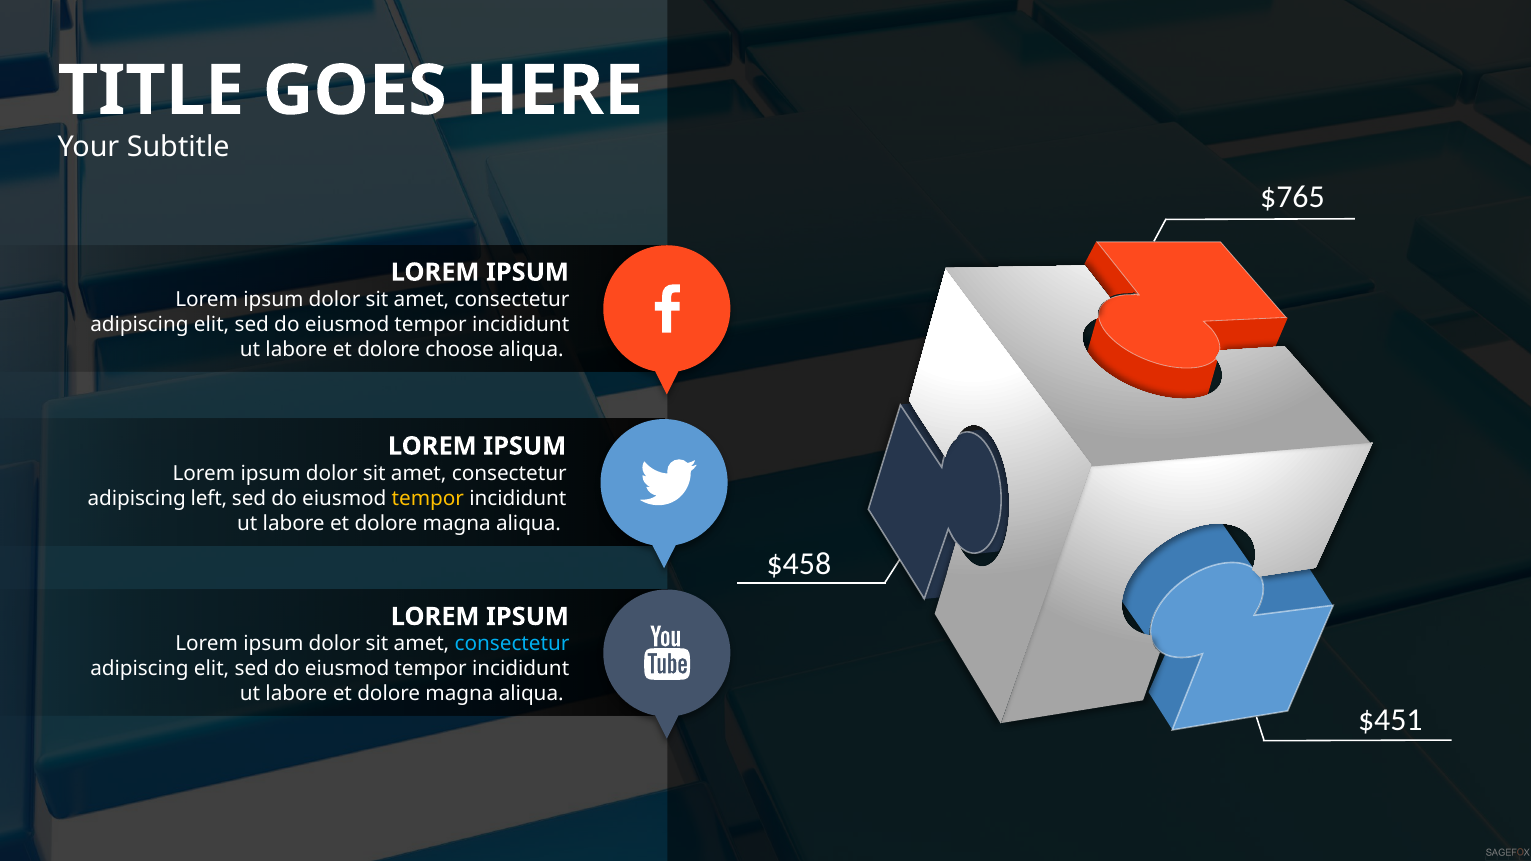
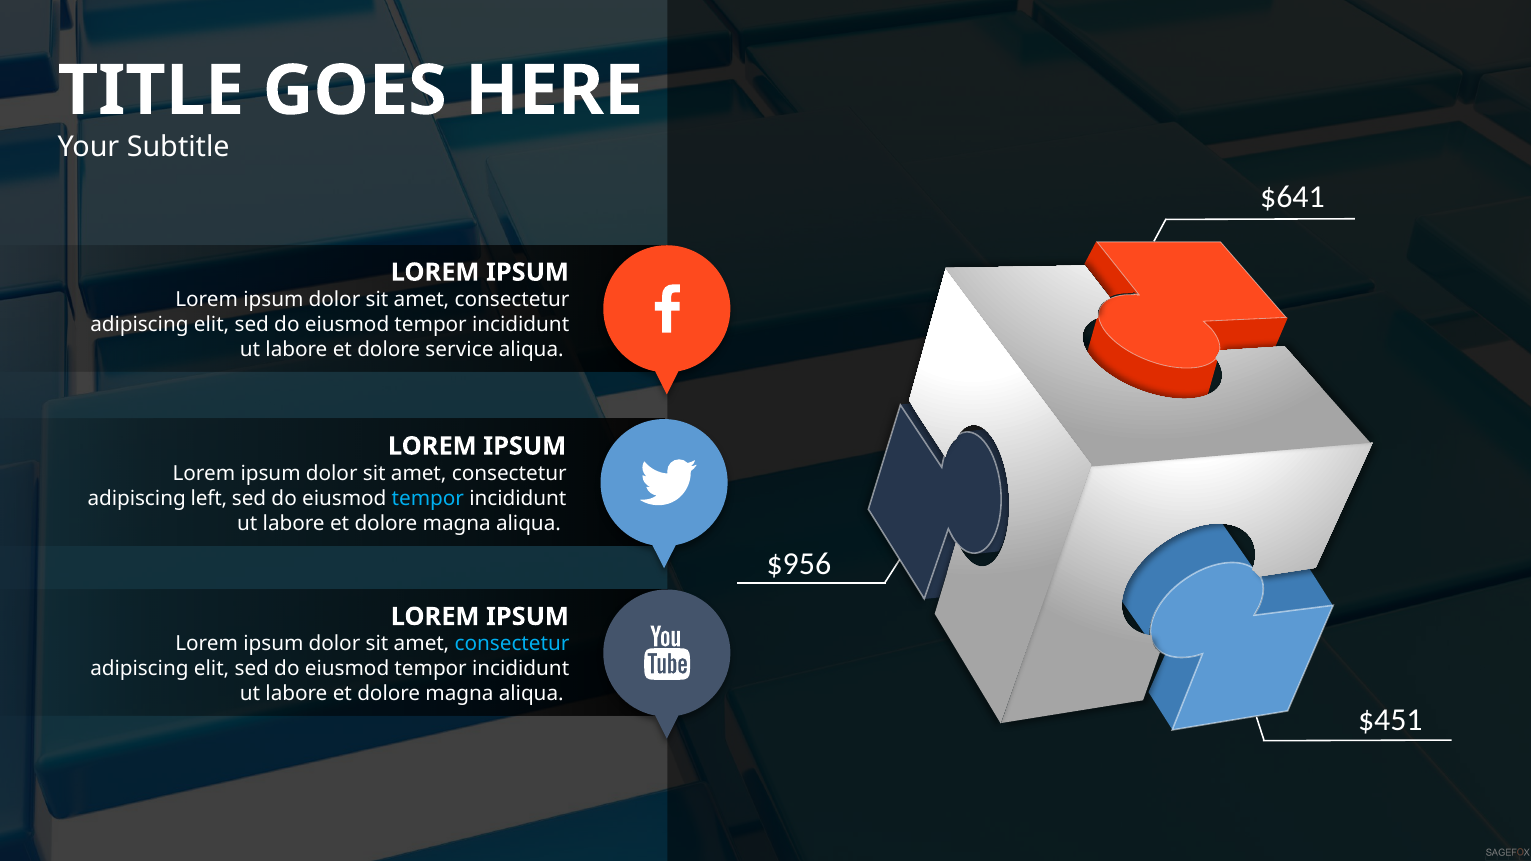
$765: $765 -> $641
choose: choose -> service
tempor at (428, 499) colour: yellow -> light blue
$458: $458 -> $956
